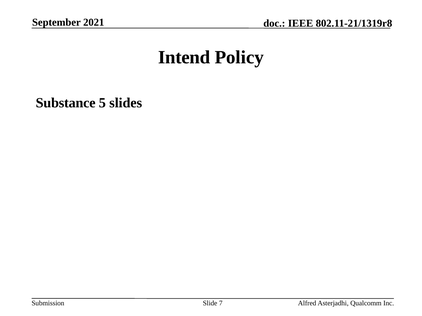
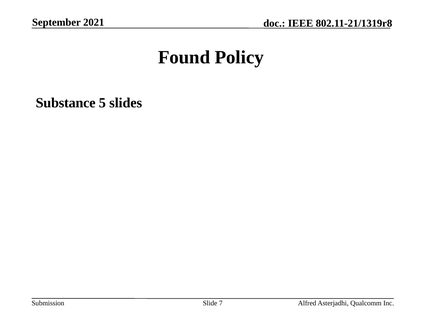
Intend: Intend -> Found
